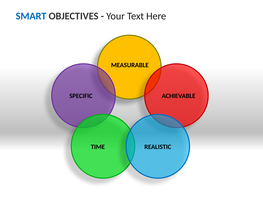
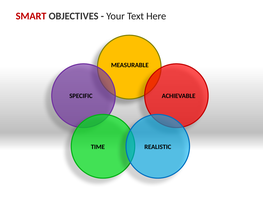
SMART colour: blue -> red
